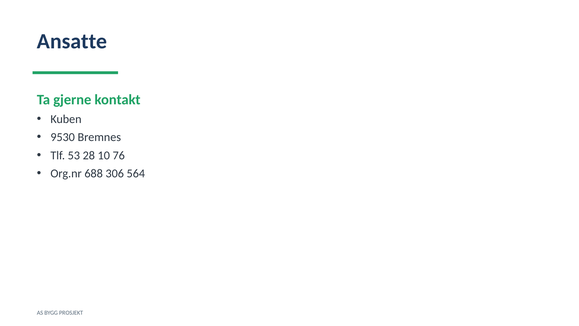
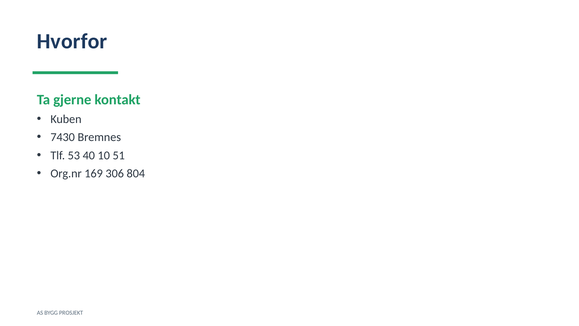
Ansatte: Ansatte -> Hvorfor
9530: 9530 -> 7430
28: 28 -> 40
76: 76 -> 51
688: 688 -> 169
564: 564 -> 804
